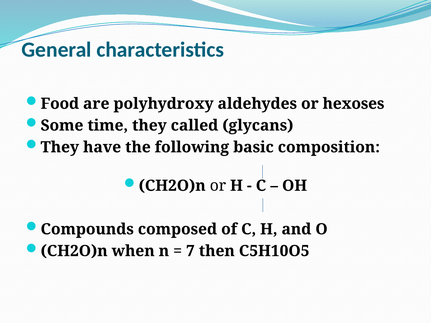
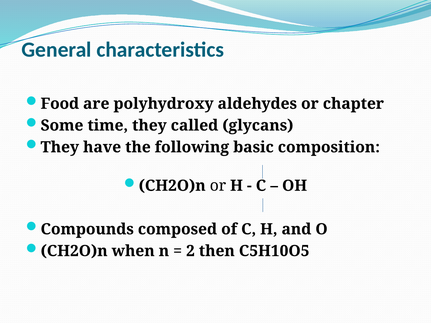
hexoses: hexoses -> chapter
7: 7 -> 2
